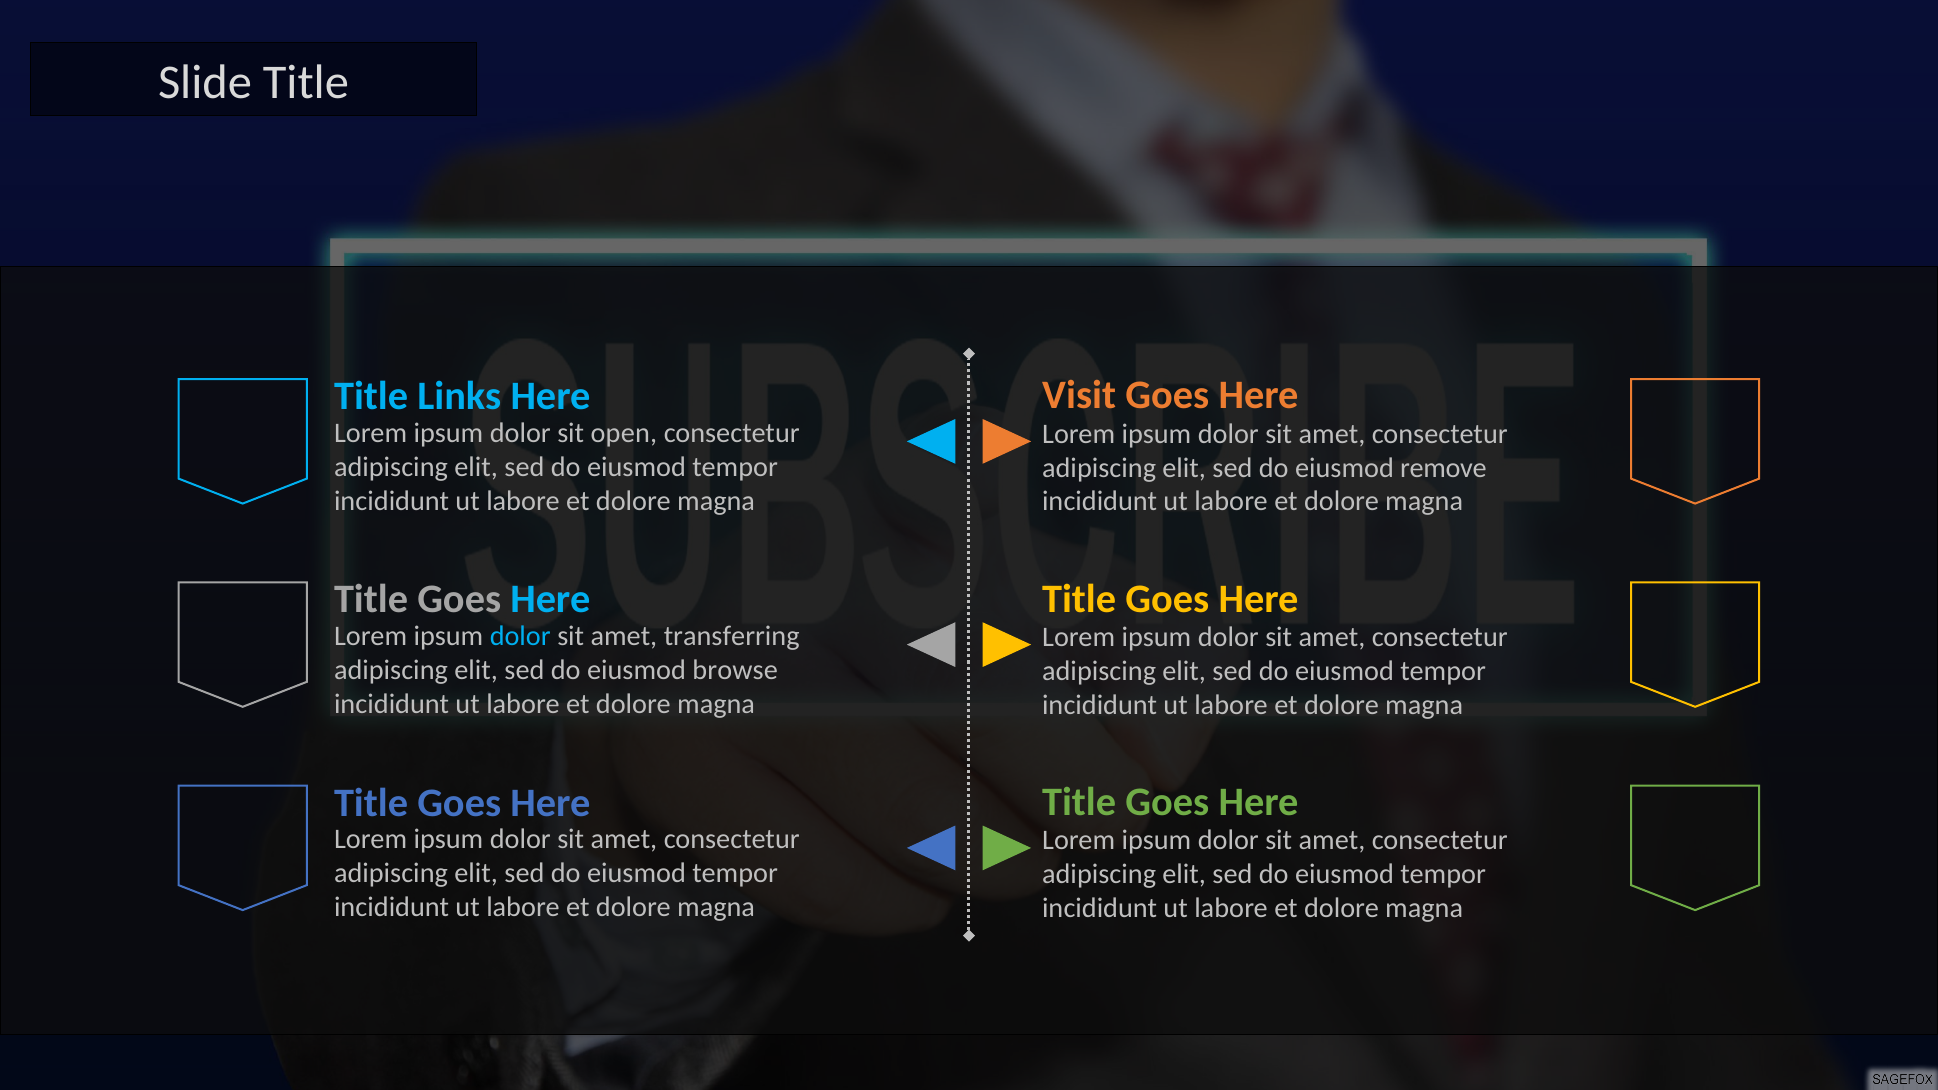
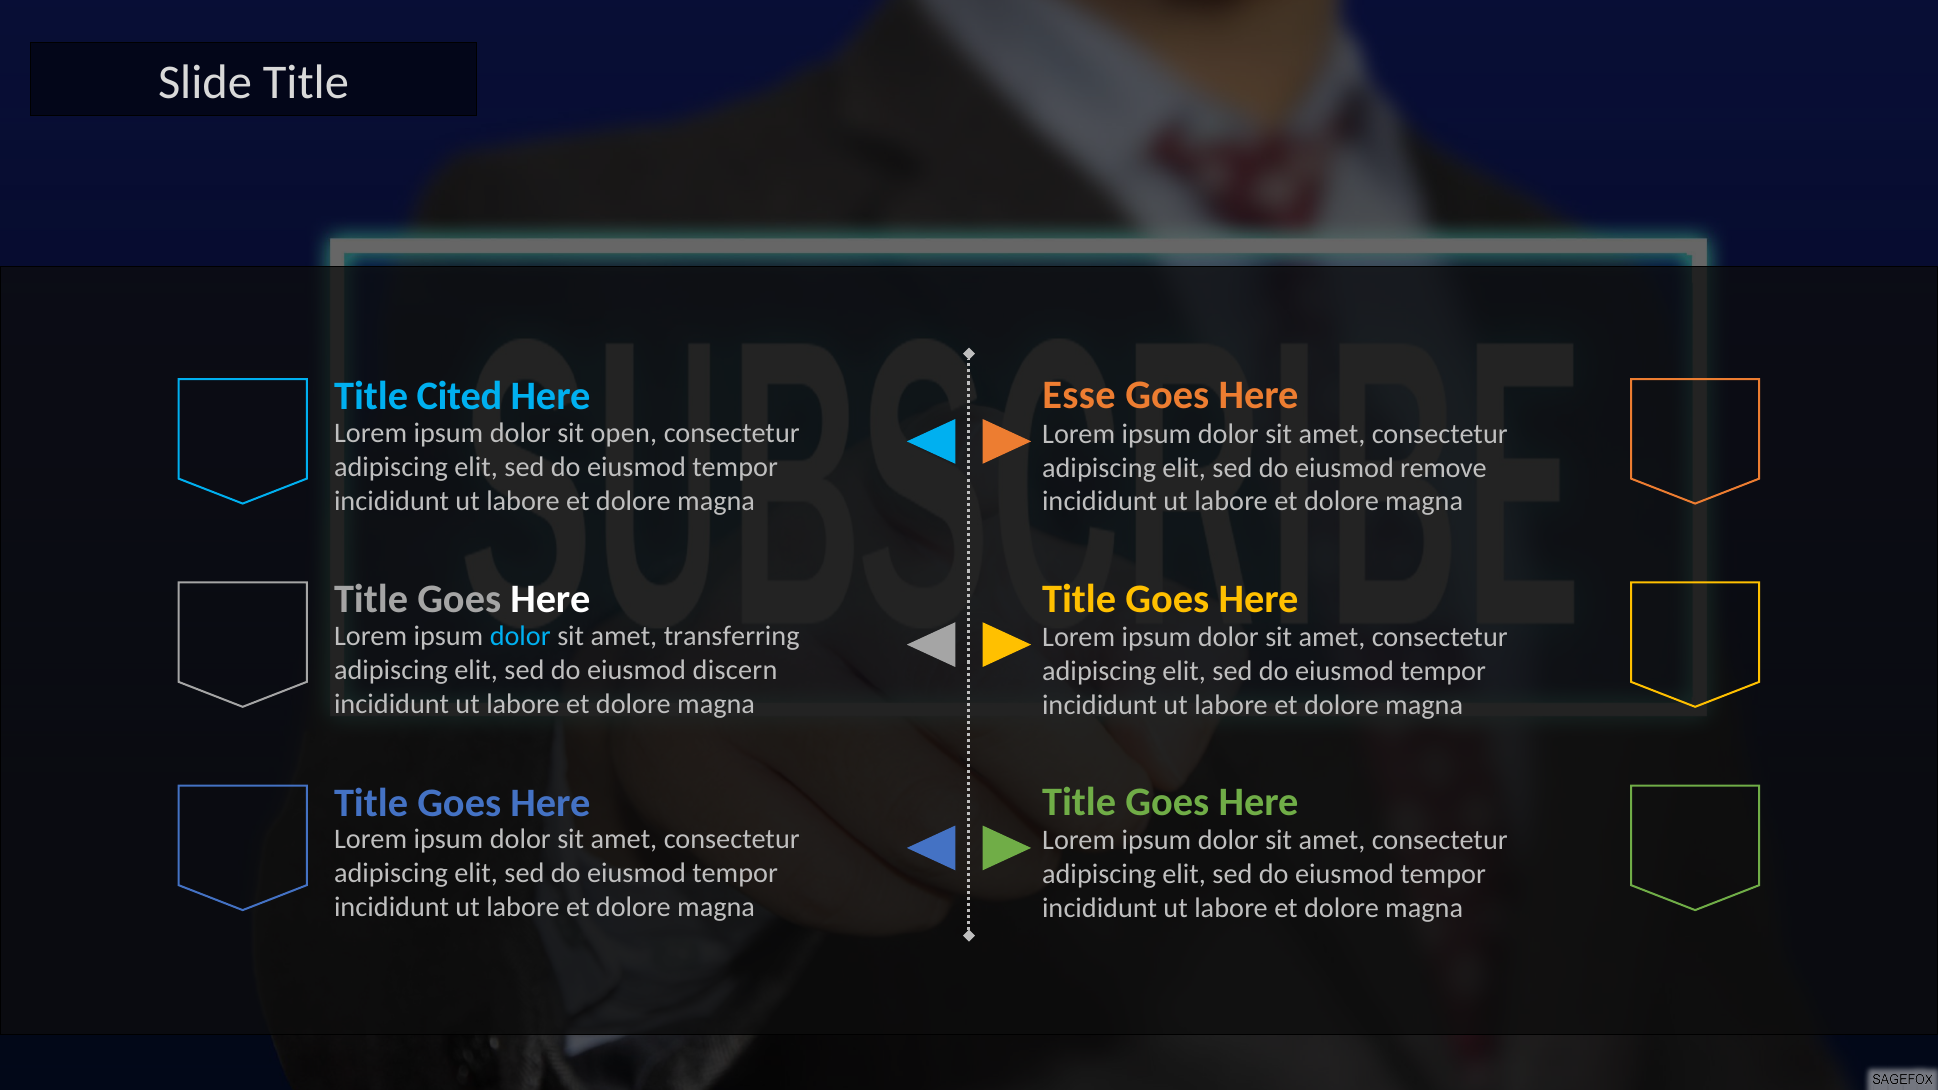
Visit: Visit -> Esse
Links: Links -> Cited
Here at (551, 600) colour: light blue -> white
browse: browse -> discern
